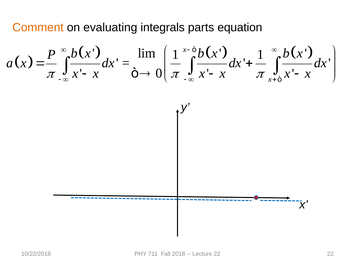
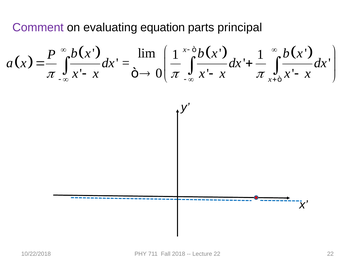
Comment colour: orange -> purple
integrals: integrals -> equation
equation: equation -> principal
